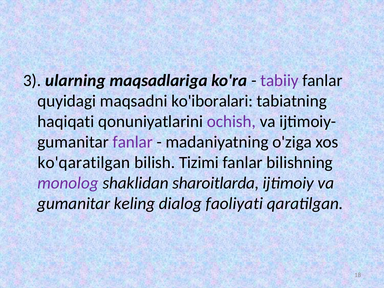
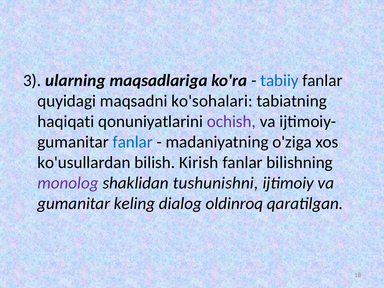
tabiiy colour: purple -> blue
ko'iboralari: ko'iboralari -> ko'sohalari
fanlar at (133, 142) colour: purple -> blue
ko'qaratilgan: ko'qaratilgan -> ko'usullardan
Tizimi: Tizimi -> Kirish
sharoitlarda: sharoitlarda -> tushunishni
faoliyati: faoliyati -> oldinroq
